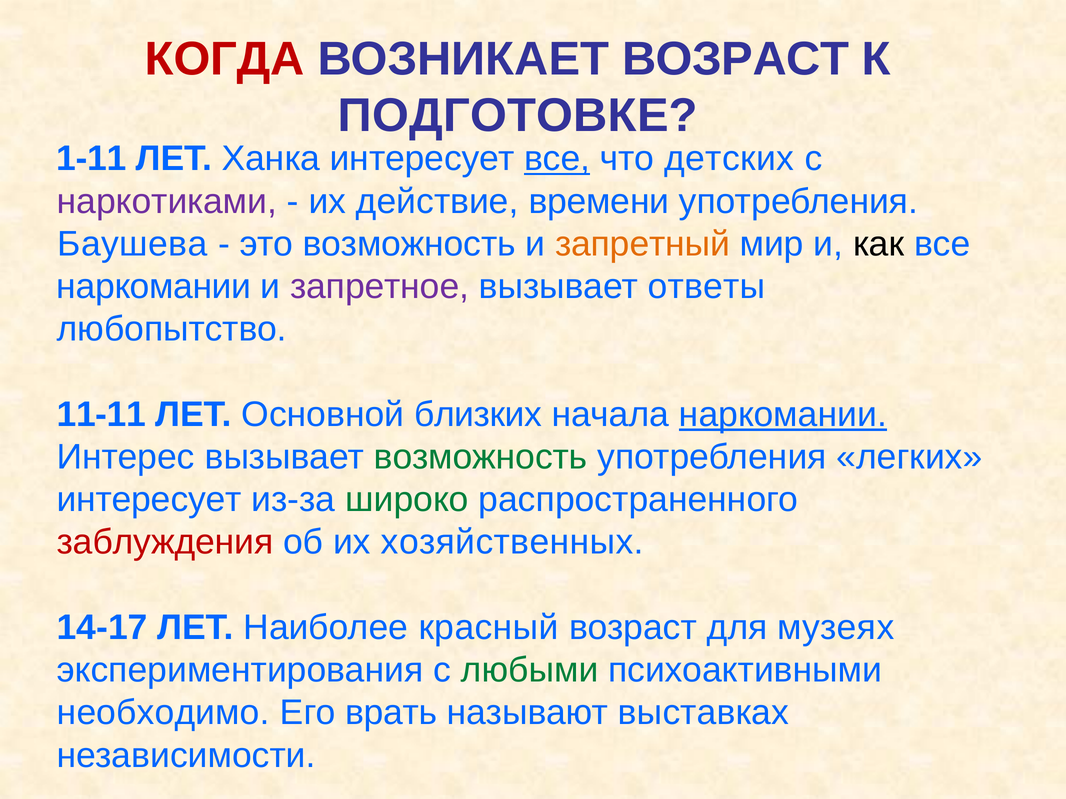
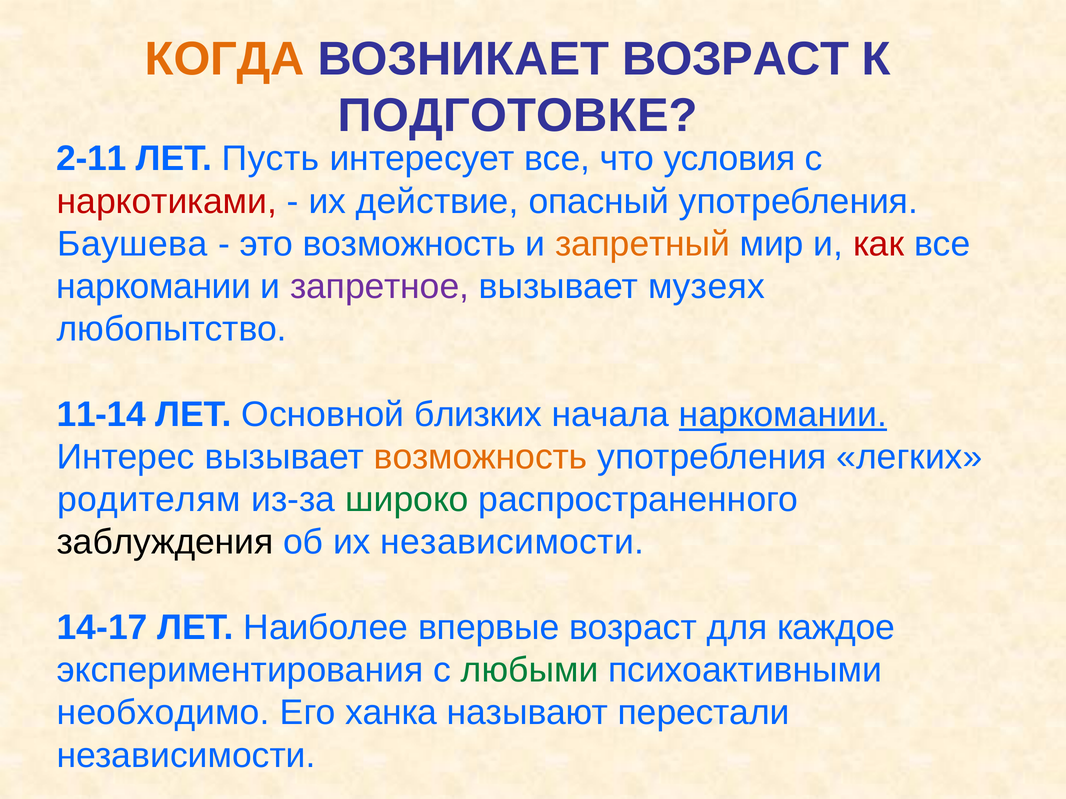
КОГДА colour: red -> orange
1-11: 1-11 -> 2-11
Ханка: Ханка -> Пусть
все at (557, 159) underline: present -> none
детских: детских -> условия
наркотиками colour: purple -> red
времени: времени -> опасный
как colour: black -> red
ответы: ответы -> музеях
11-11: 11-11 -> 11-14
возможность at (481, 457) colour: green -> orange
интересует at (149, 500): интересует -> родителям
заблуждения colour: red -> black
их хозяйственных: хозяйственных -> независимости
красный: красный -> впервые
музеях: музеях -> каждое
врать: врать -> ханка
выставках: выставках -> перестали
